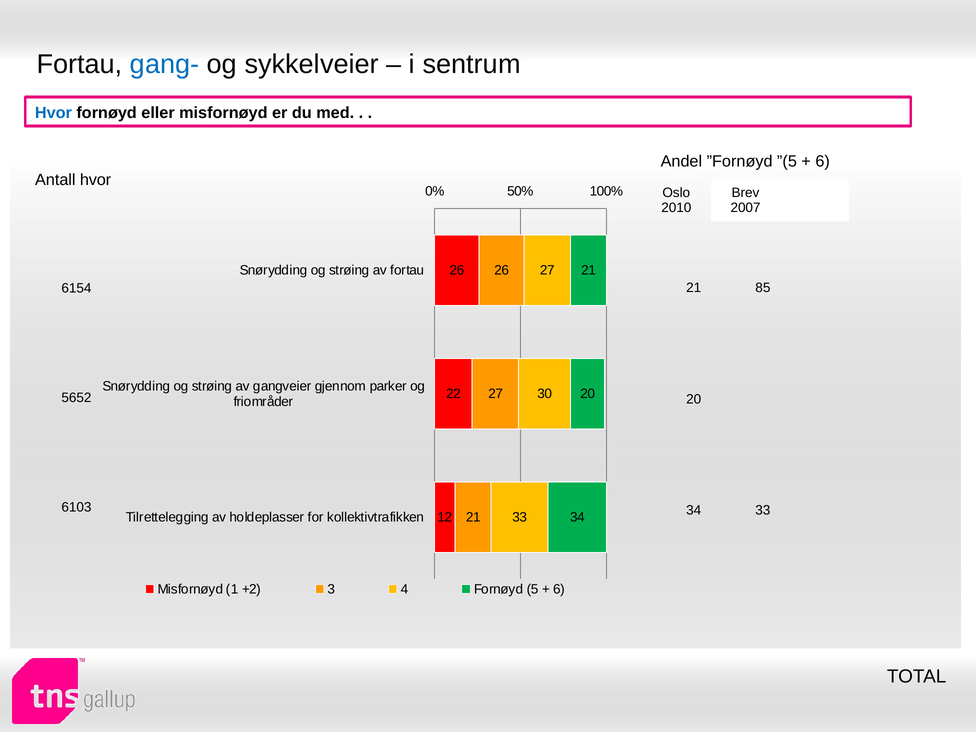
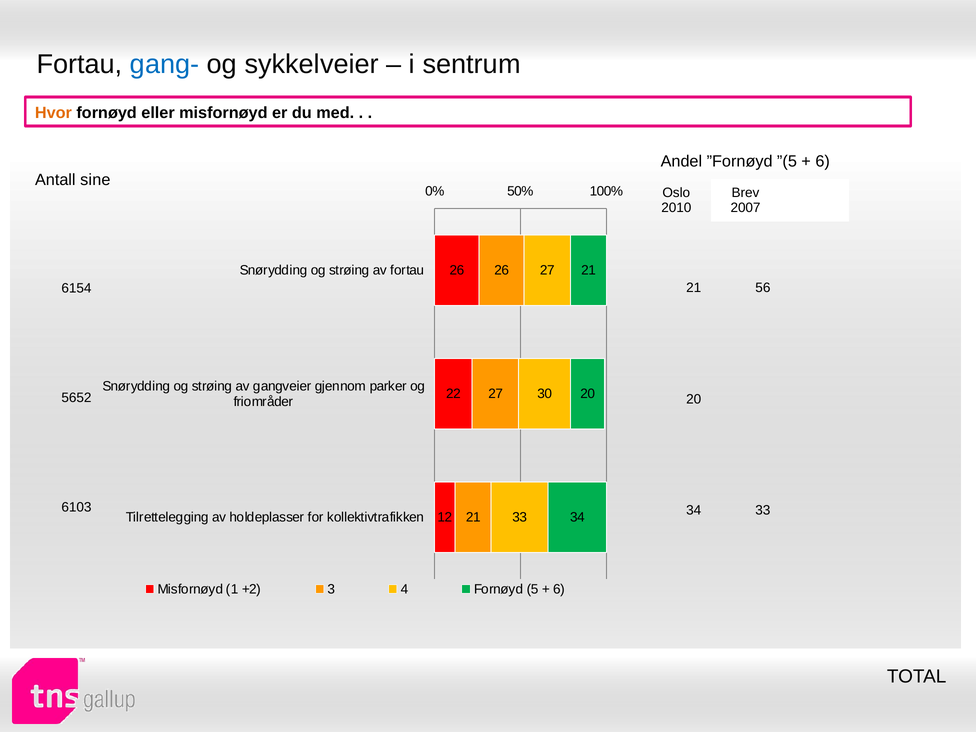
Hvor at (53, 113) colour: blue -> orange
Antall hvor: hvor -> sine
85: 85 -> 56
